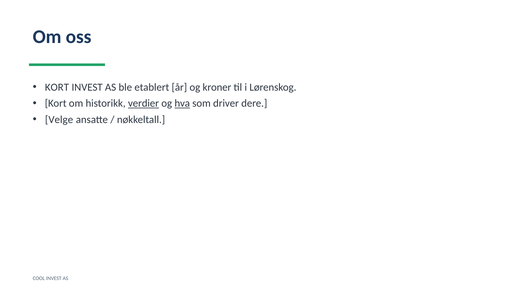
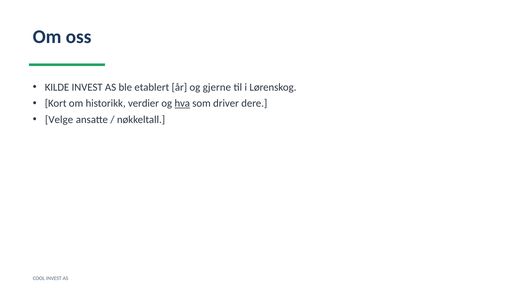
KORT at (57, 87): KORT -> KILDE
kroner: kroner -> gjerne
verdier underline: present -> none
